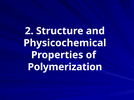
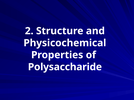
Polymerization: Polymerization -> Polysaccharide
